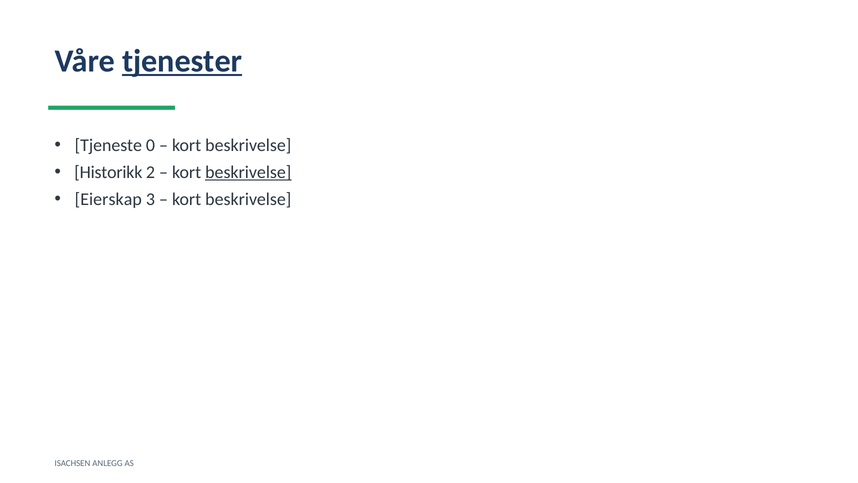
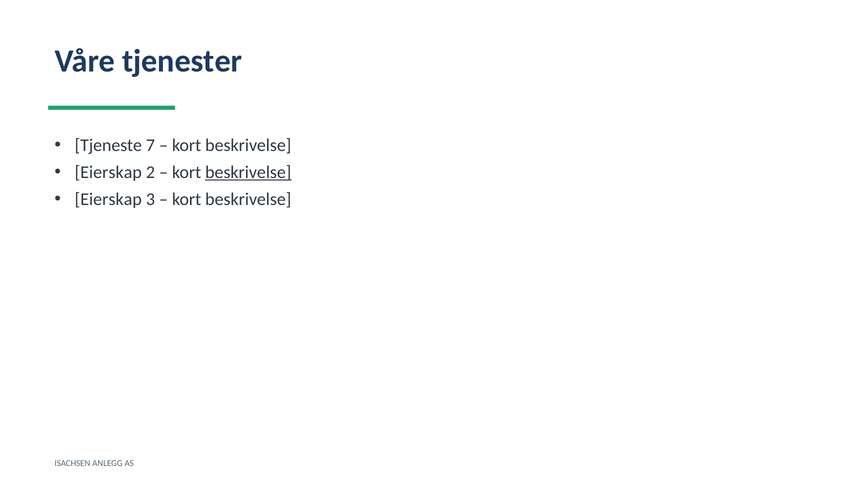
tjenester underline: present -> none
0: 0 -> 7
Historikk at (108, 172): Historikk -> Eierskap
